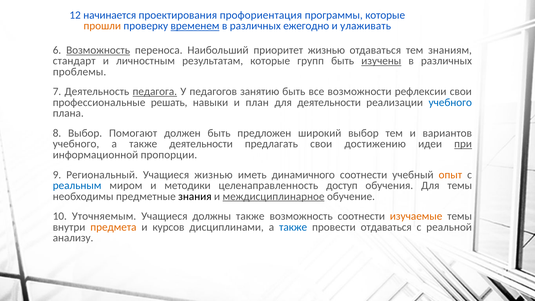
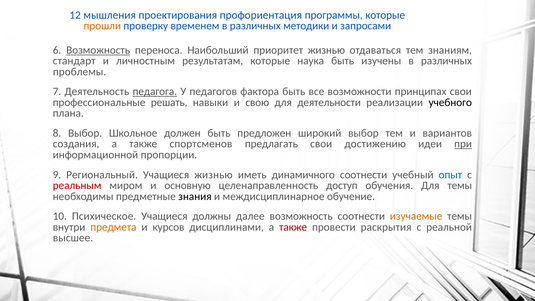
начинается: начинается -> мышления
временем underline: present -> none
ежегодно: ежегодно -> методики
улаживать: улаживать -> запросами
групп: групп -> наука
изучены underline: present -> none
занятию: занятию -> фактора
рефлексии: рефлексии -> принципах
план: план -> свою
учебного at (450, 102) colour: blue -> black
Помогают: Помогают -> Школьное
учебного at (76, 144): учебного -> создания
также деятельности: деятельности -> спортсменов
опыт colour: orange -> blue
реальным colour: blue -> red
методики: методики -> основную
междисциплинарное underline: present -> none
Уточняемым: Уточняемым -> Психическое
должны также: также -> далее
также at (293, 227) colour: blue -> red
провести отдаваться: отдаваться -> раскрытия
анализу: анализу -> высшее
